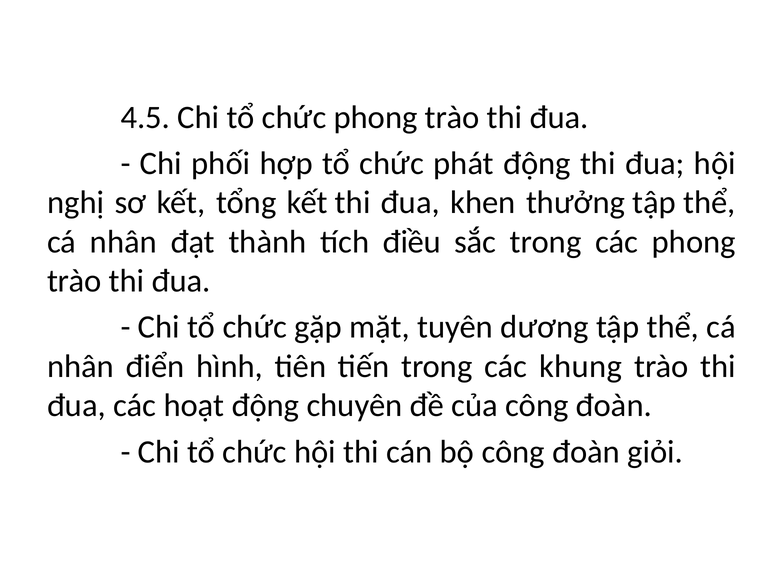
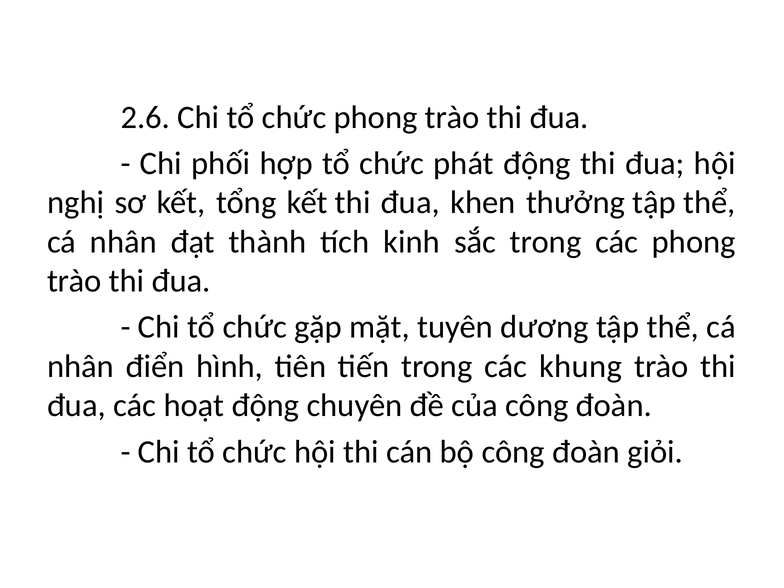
4.5: 4.5 -> 2.6
điều: điều -> kinh
